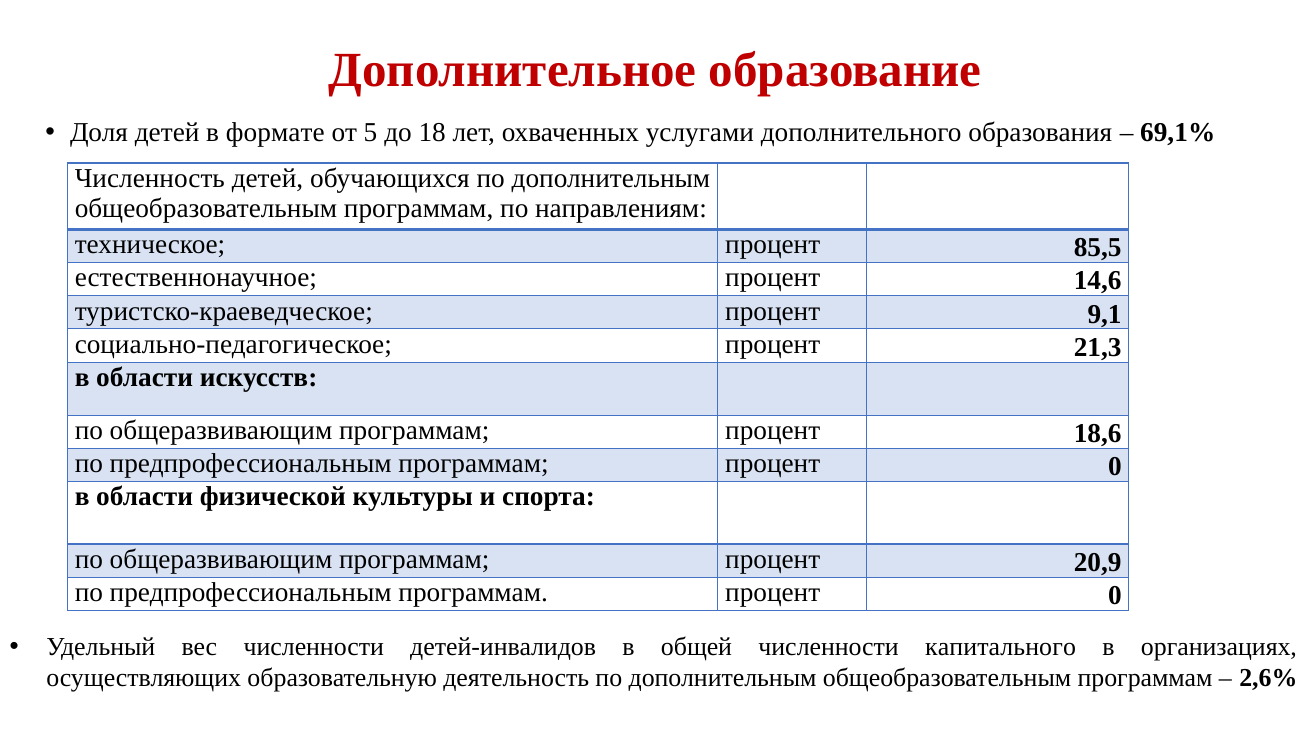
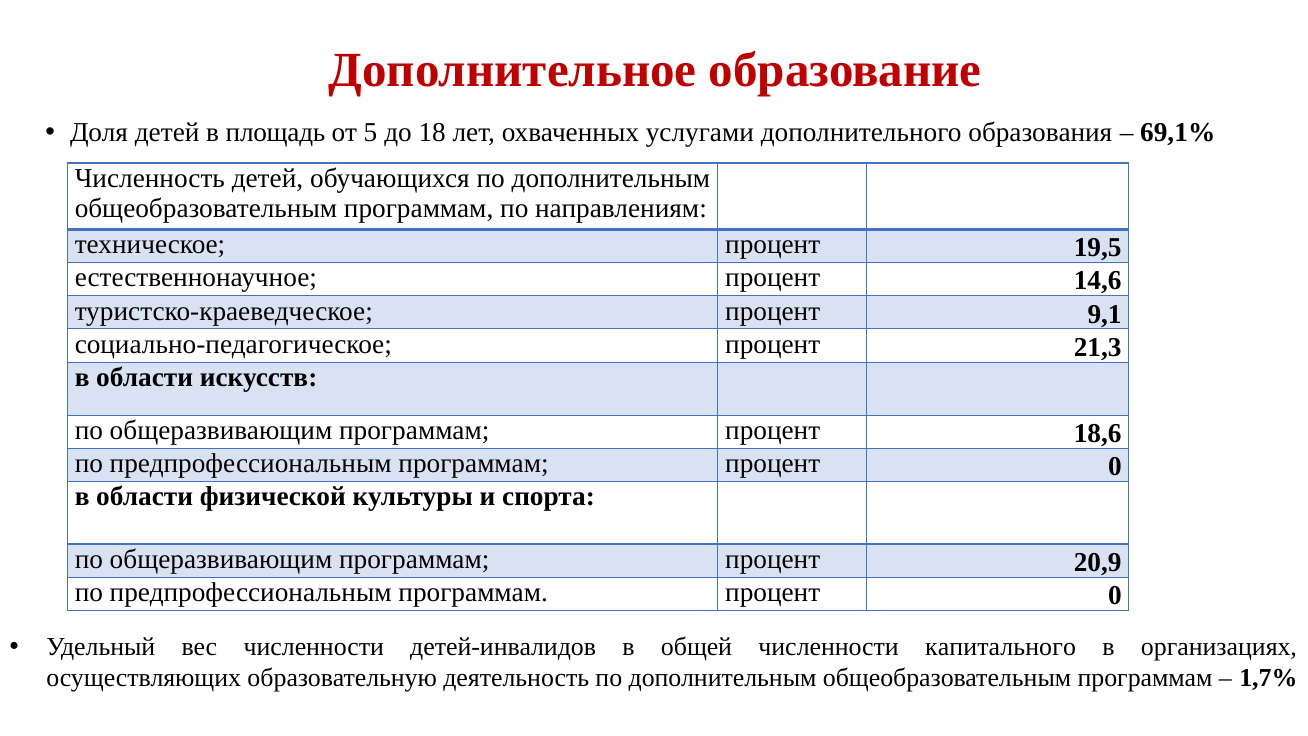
формате: формате -> площадь
85,5: 85,5 -> 19,5
2,6%: 2,6% -> 1,7%
